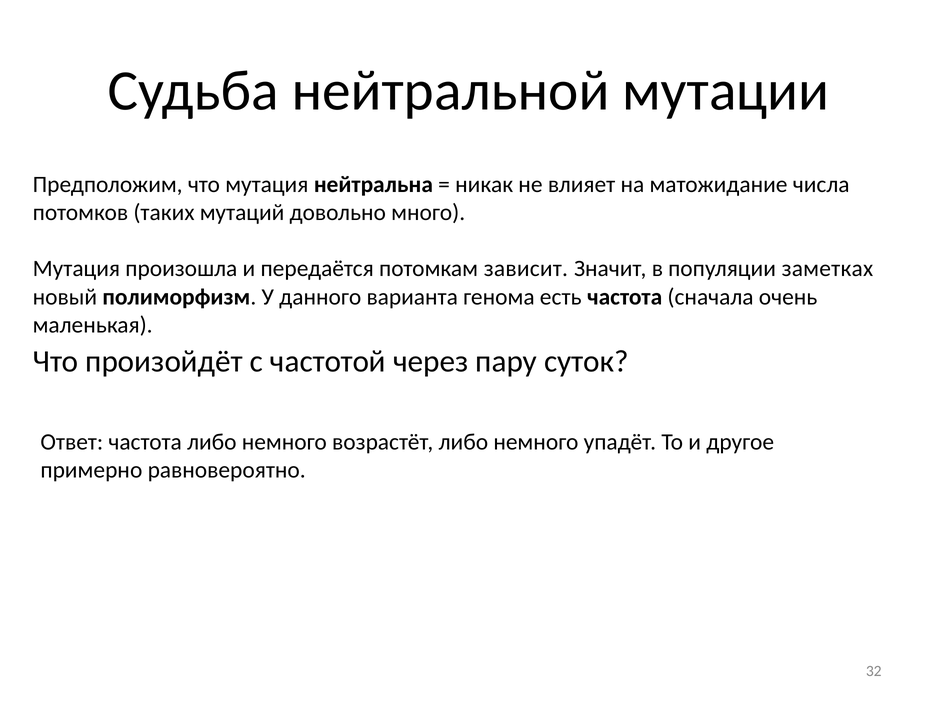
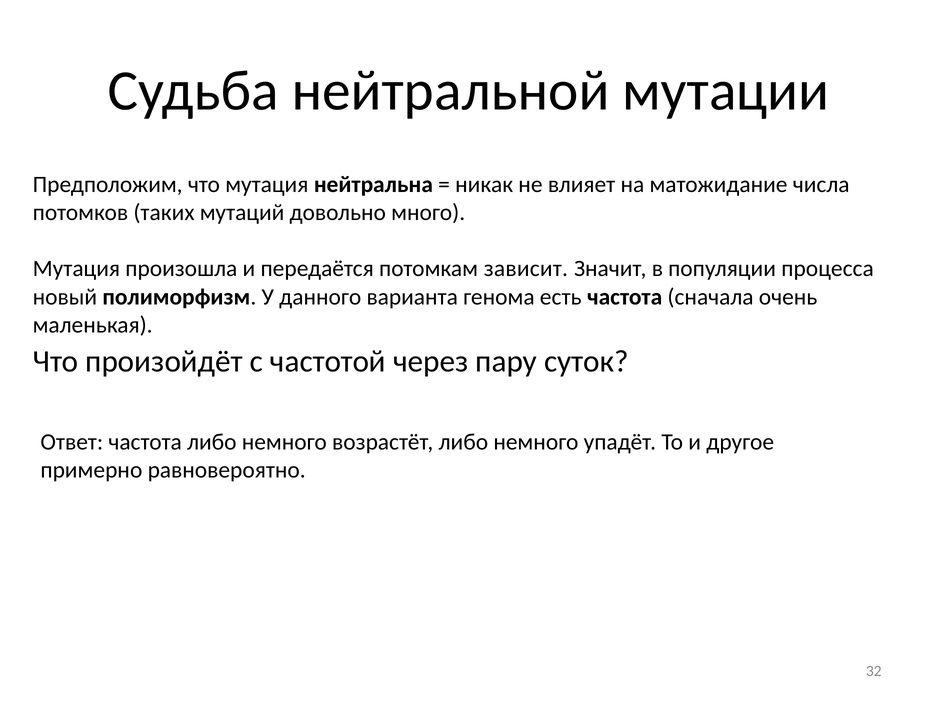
заметках: заметках -> процесса
